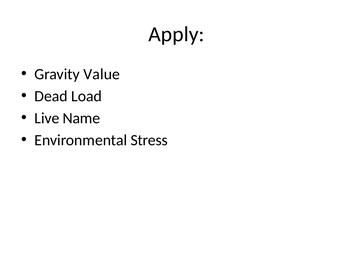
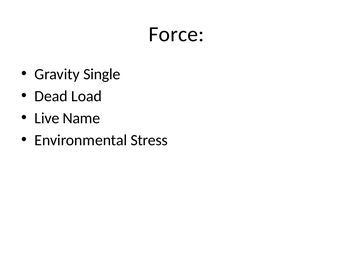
Apply: Apply -> Force
Value: Value -> Single
